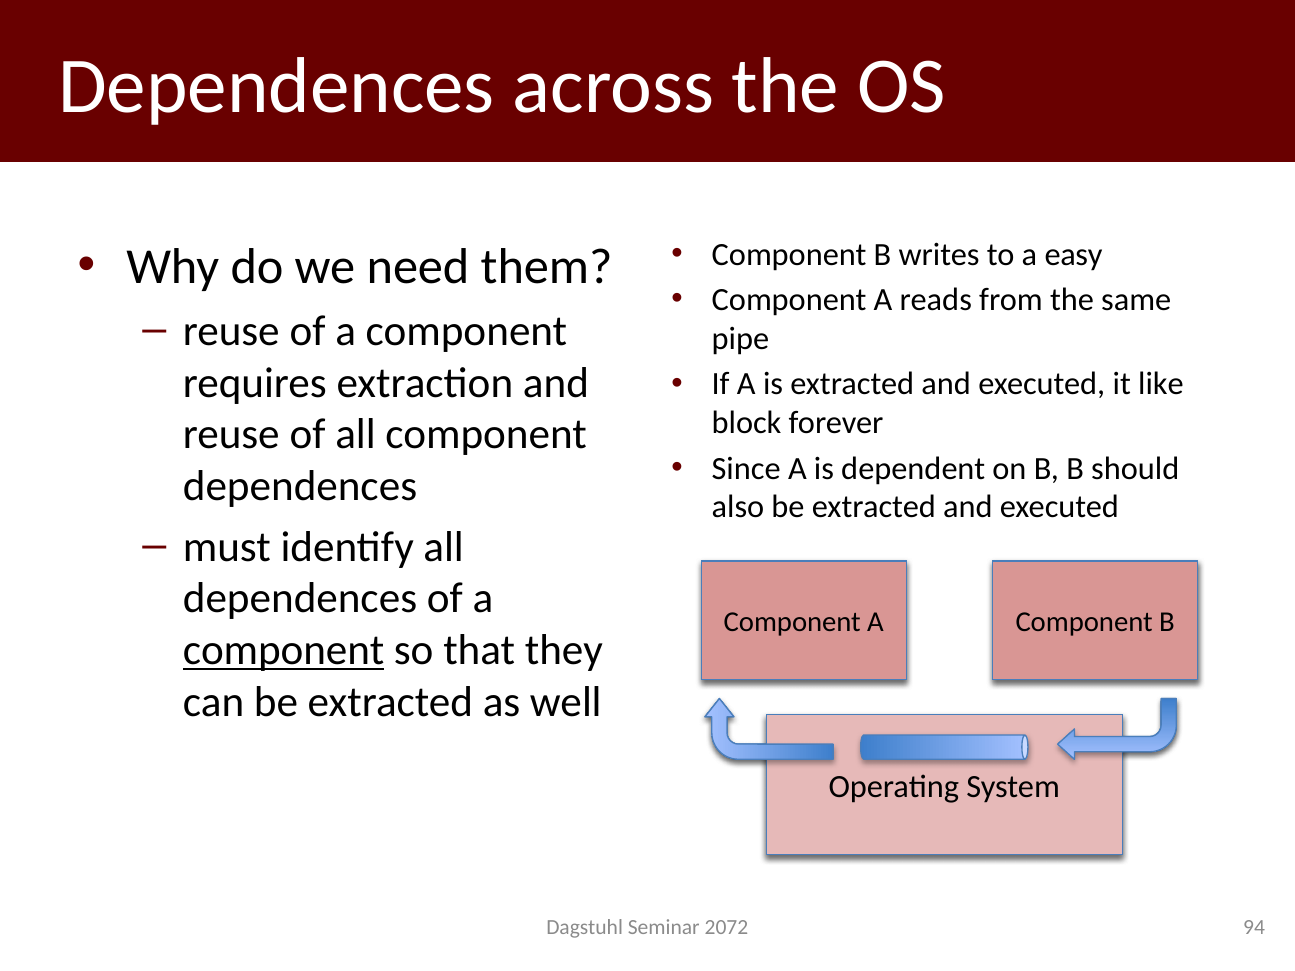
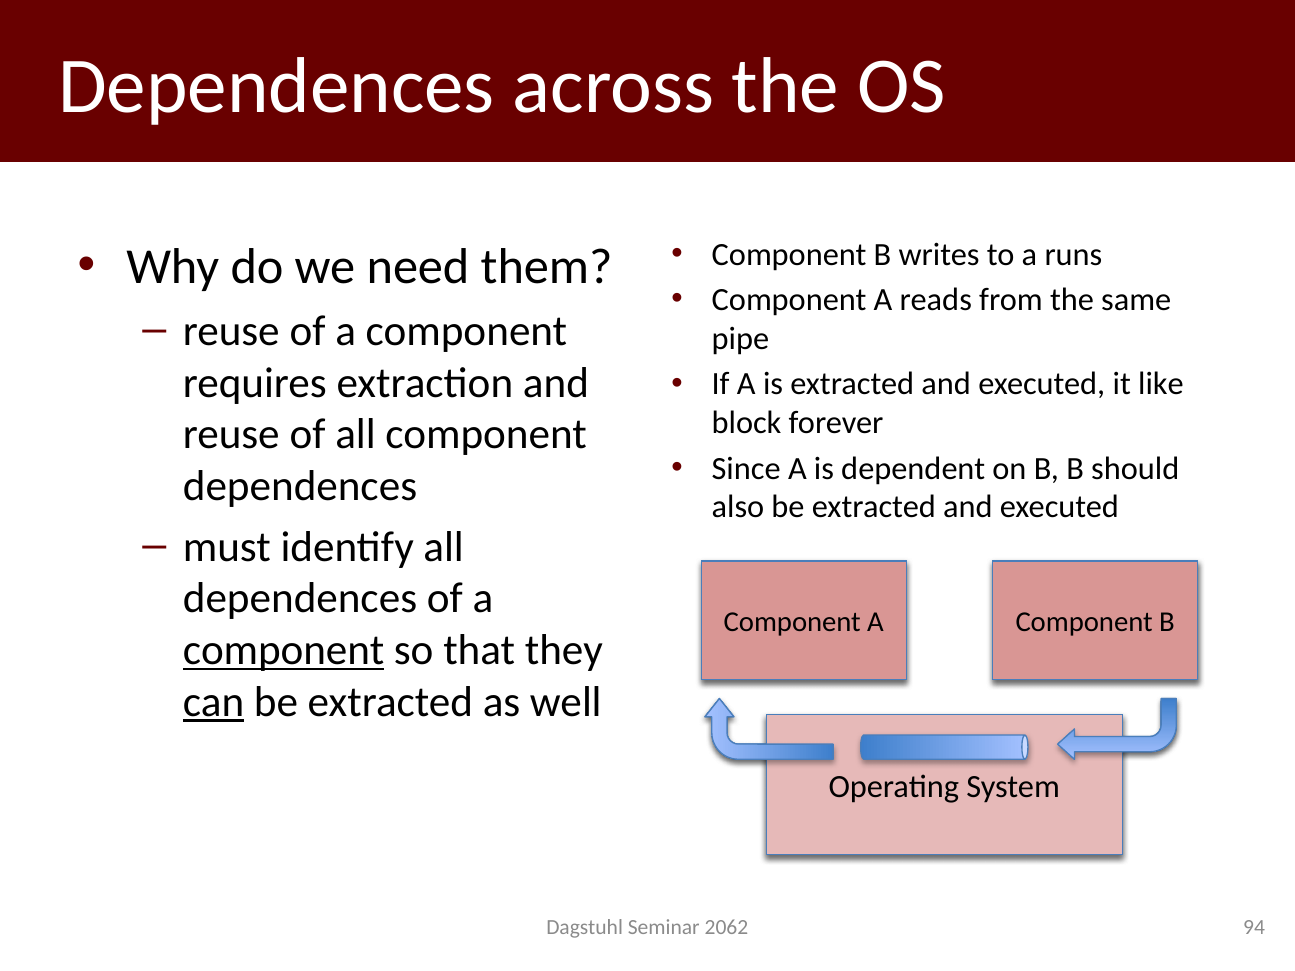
easy: easy -> runs
can underline: none -> present
2072: 2072 -> 2062
